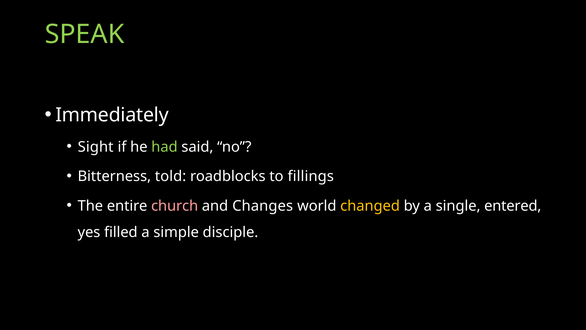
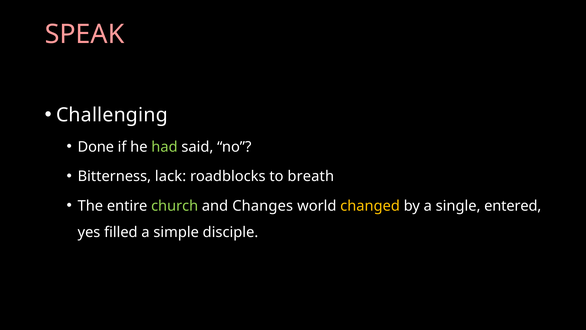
SPEAK colour: light green -> pink
Immediately: Immediately -> Challenging
Sight: Sight -> Done
told: told -> lack
fillings: fillings -> breath
church colour: pink -> light green
